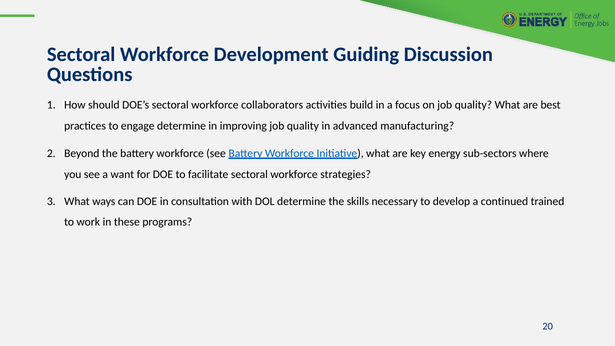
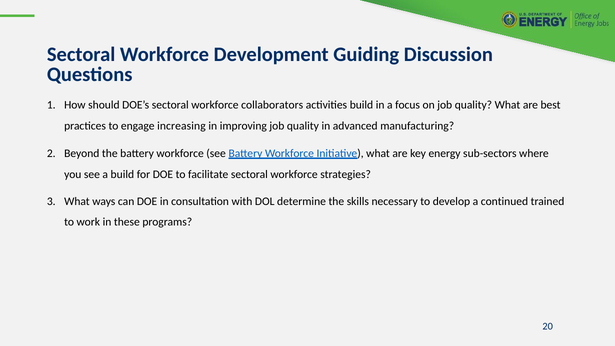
engage determine: determine -> increasing
a want: want -> build
